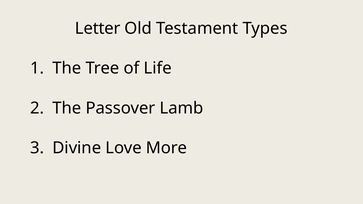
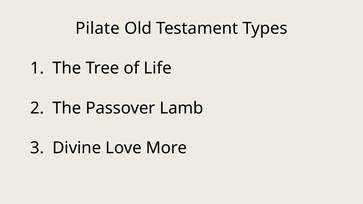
Letter: Letter -> Pilate
